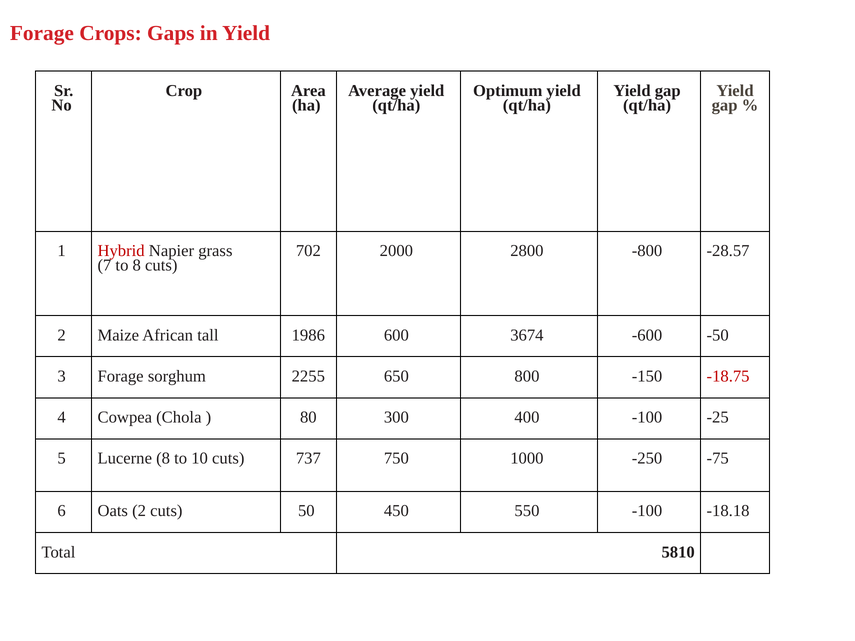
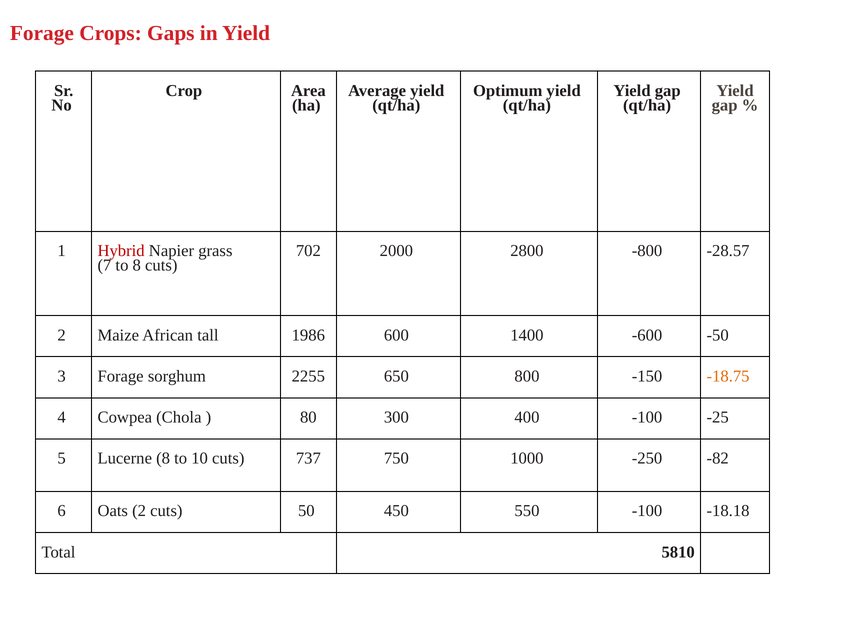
3674: 3674 -> 1400
-18.75 colour: red -> orange
-75: -75 -> -82
